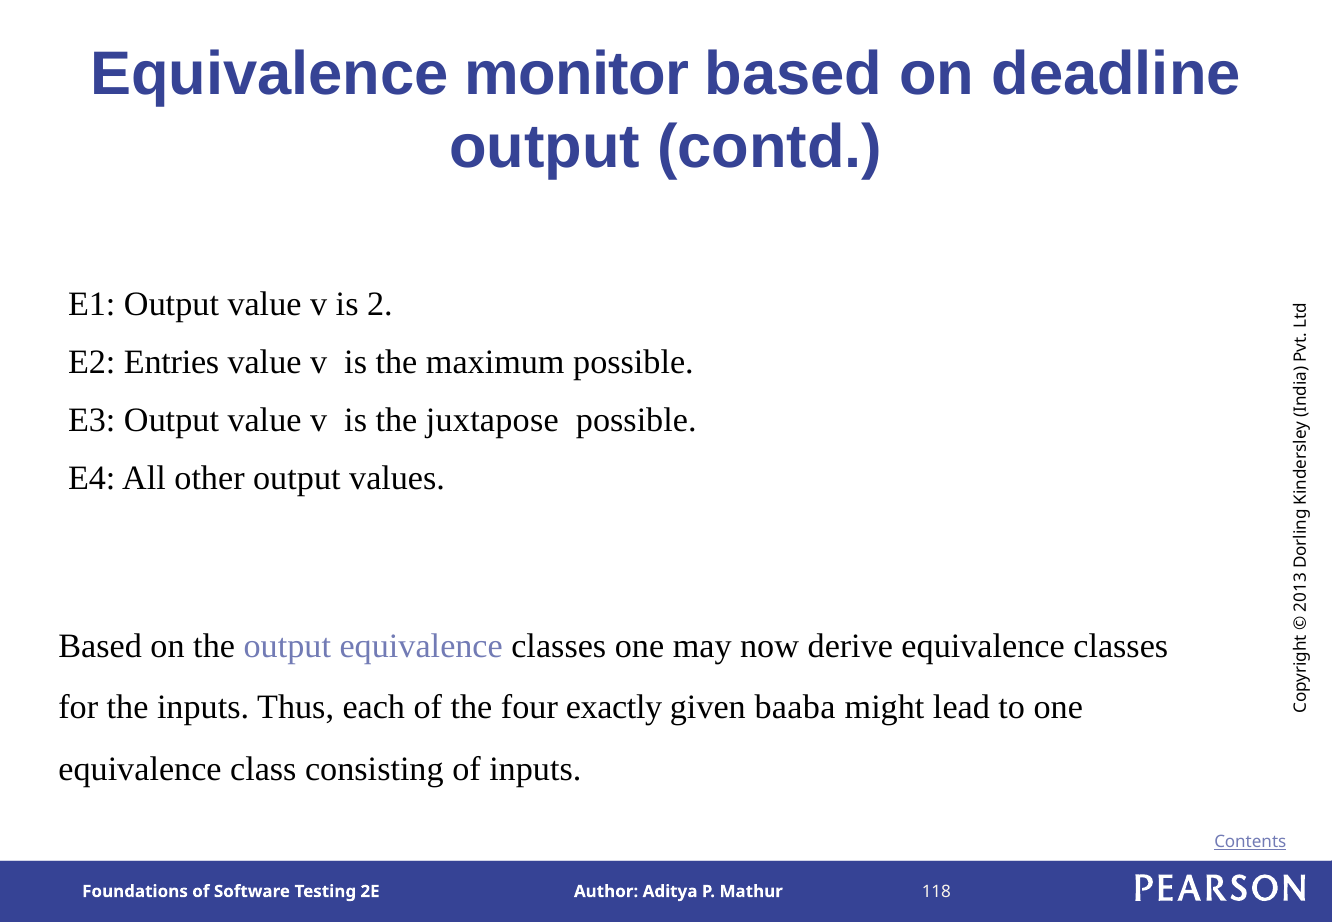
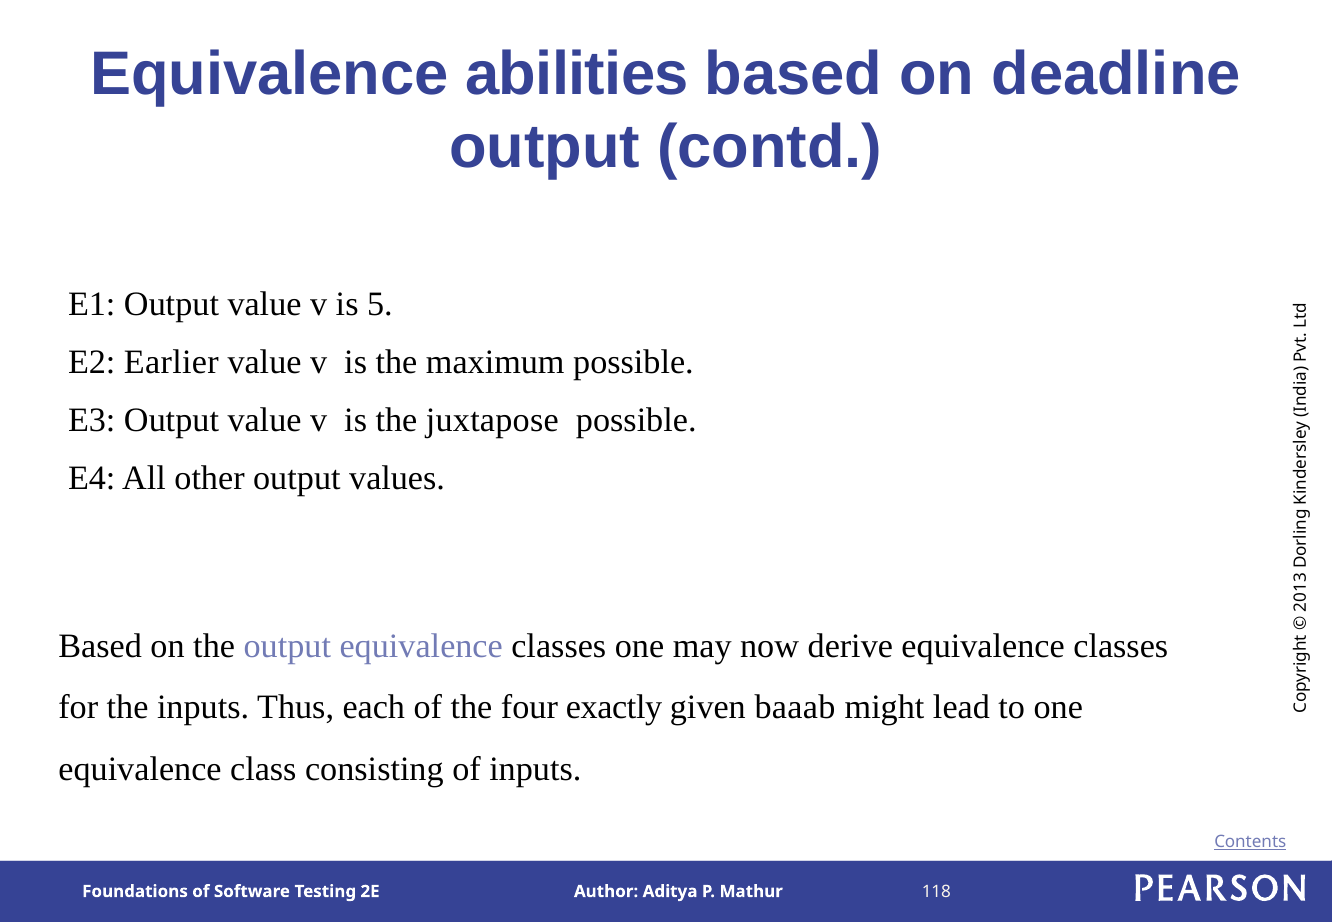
monitor: monitor -> abilities
is 2: 2 -> 5
Entries: Entries -> Earlier
baaba: baaba -> baaab
